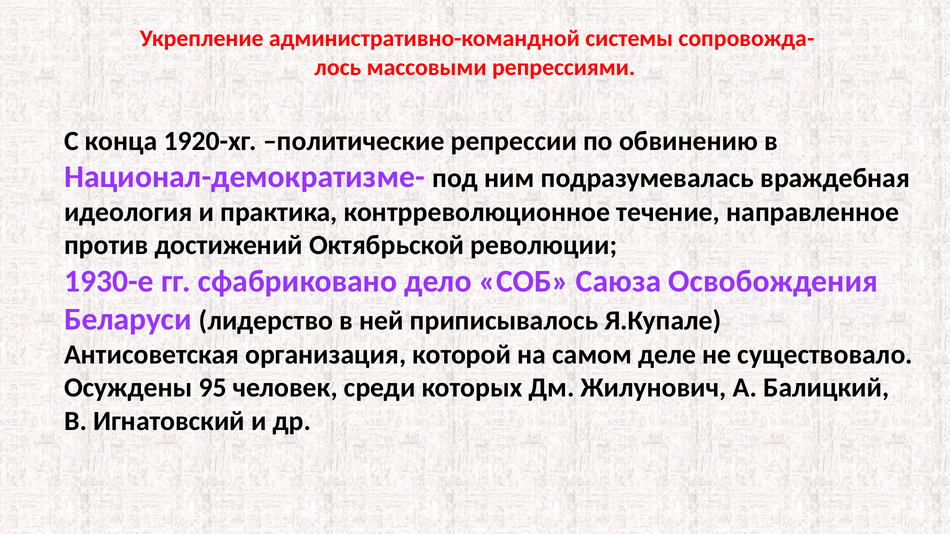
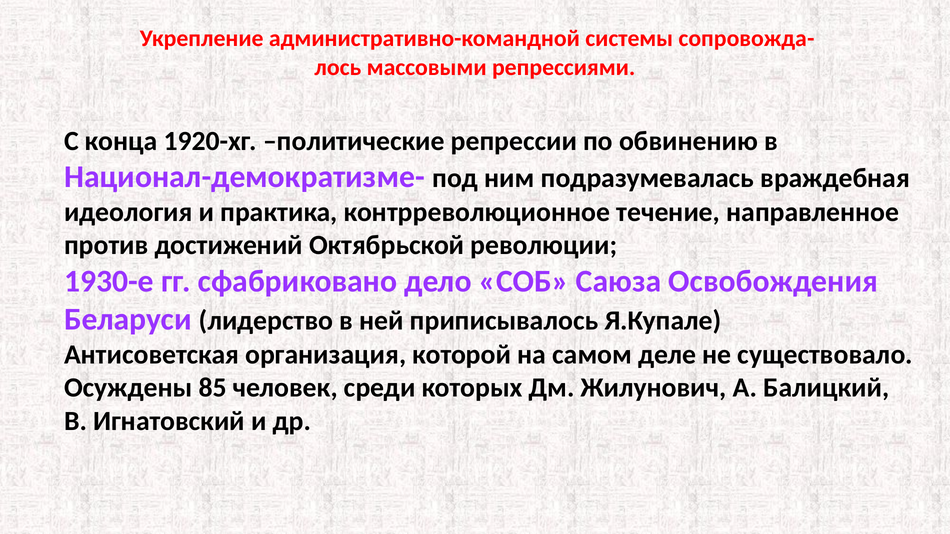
95: 95 -> 85
